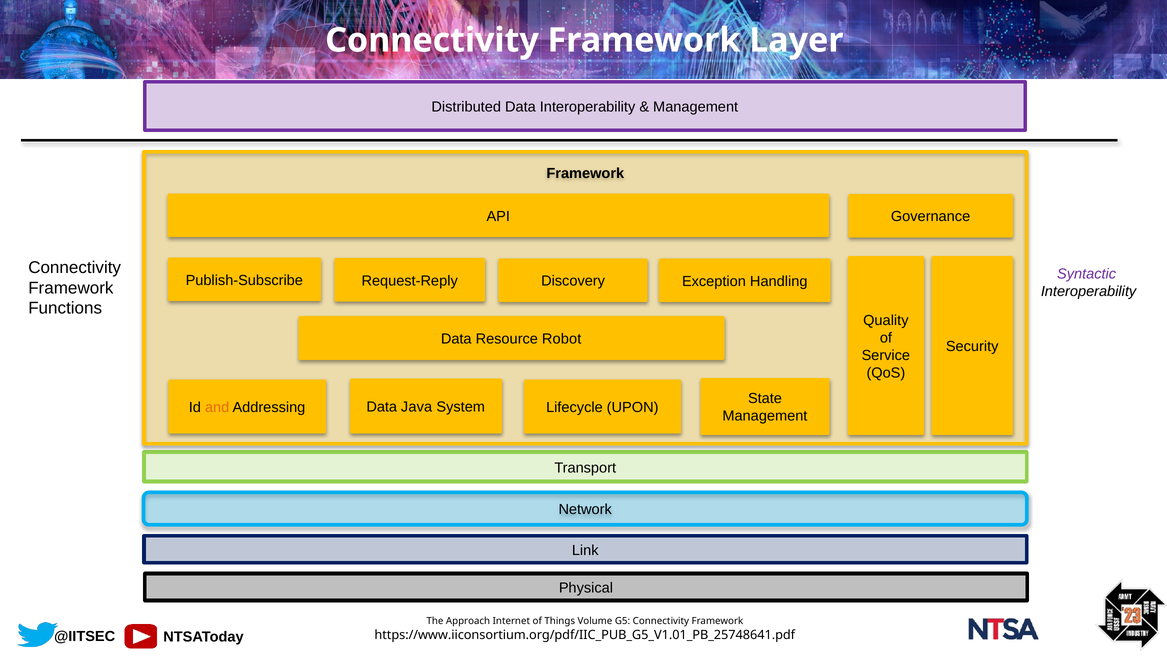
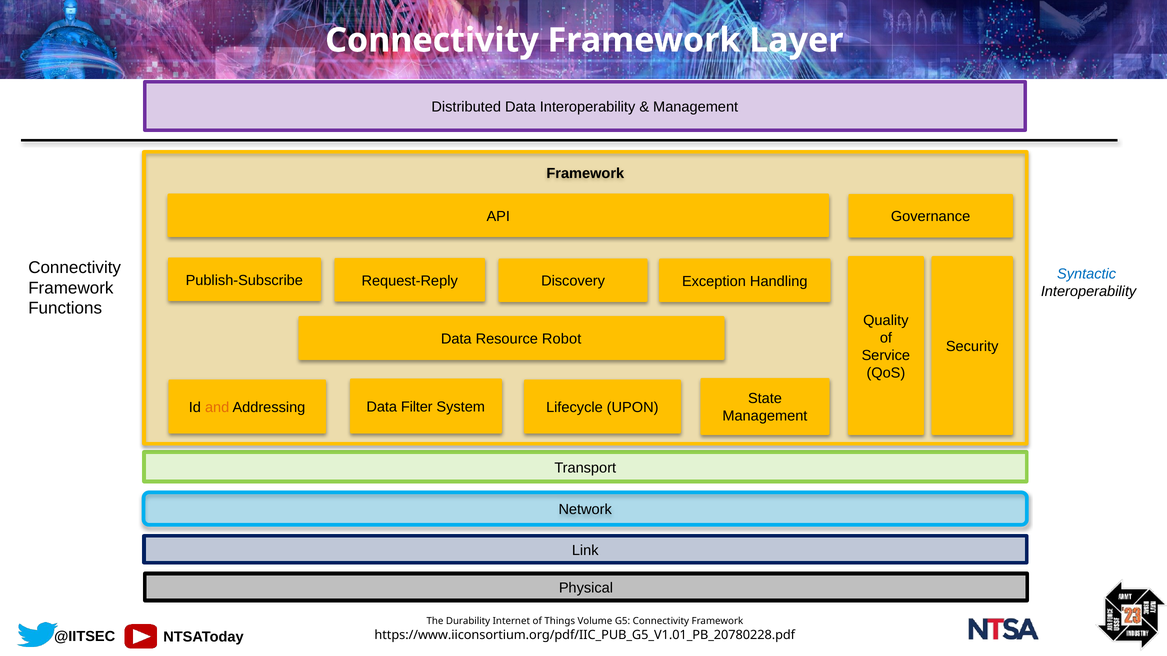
Syntactic colour: purple -> blue
Java: Java -> Filter
Approach: Approach -> Durability
https://www.iiconsortium.org/pdf/IIC_PUB_G5_V1.01_PB_25748641.pdf: https://www.iiconsortium.org/pdf/IIC_PUB_G5_V1.01_PB_25748641.pdf -> https://www.iiconsortium.org/pdf/IIC_PUB_G5_V1.01_PB_20780228.pdf
